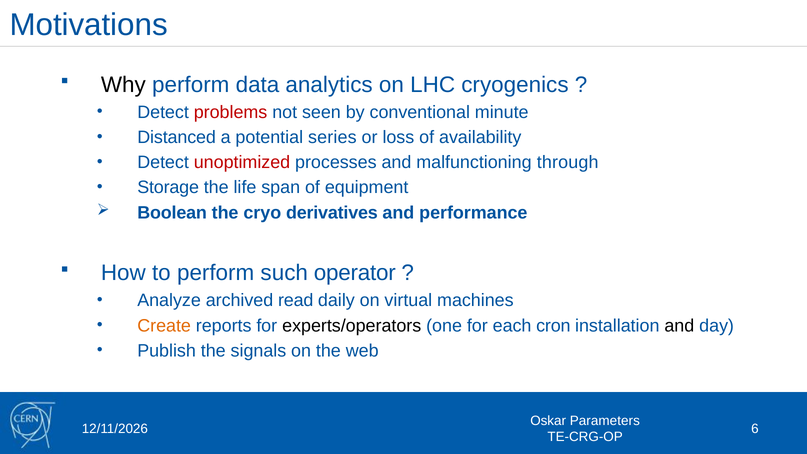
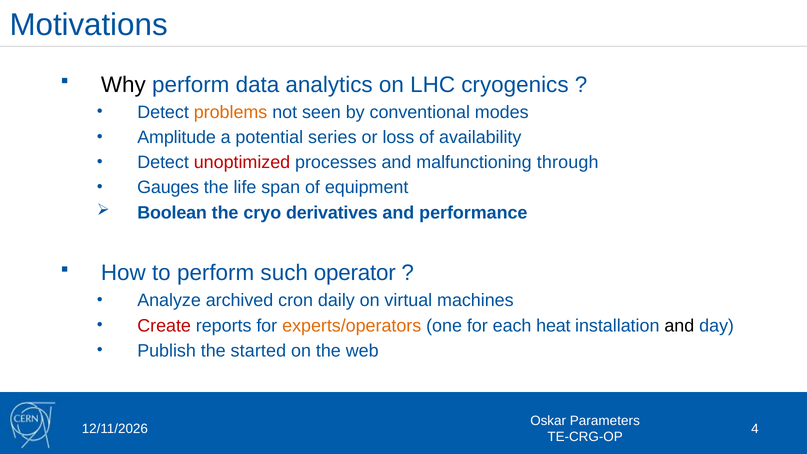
problems colour: red -> orange
minute: minute -> modes
Distanced: Distanced -> Amplitude
Storage: Storage -> Gauges
read: read -> cron
Create colour: orange -> red
experts/operators colour: black -> orange
cron: cron -> heat
signals: signals -> started
6: 6 -> 4
